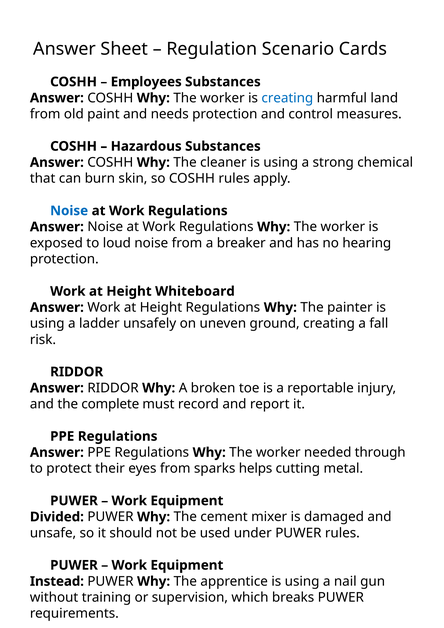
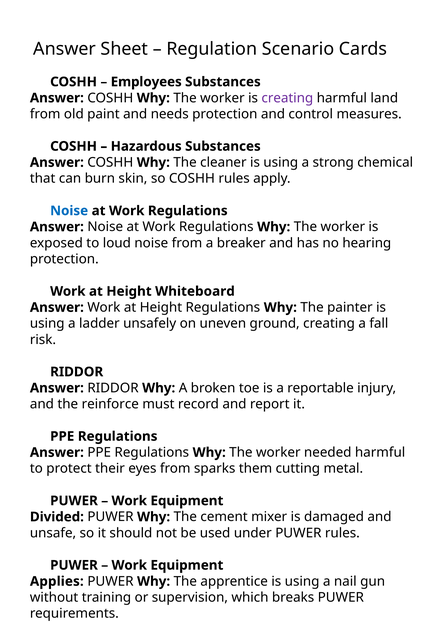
creating at (287, 98) colour: blue -> purple
complete: complete -> reinforce
needed through: through -> harmful
helps: helps -> them
Instead: Instead -> Applies
